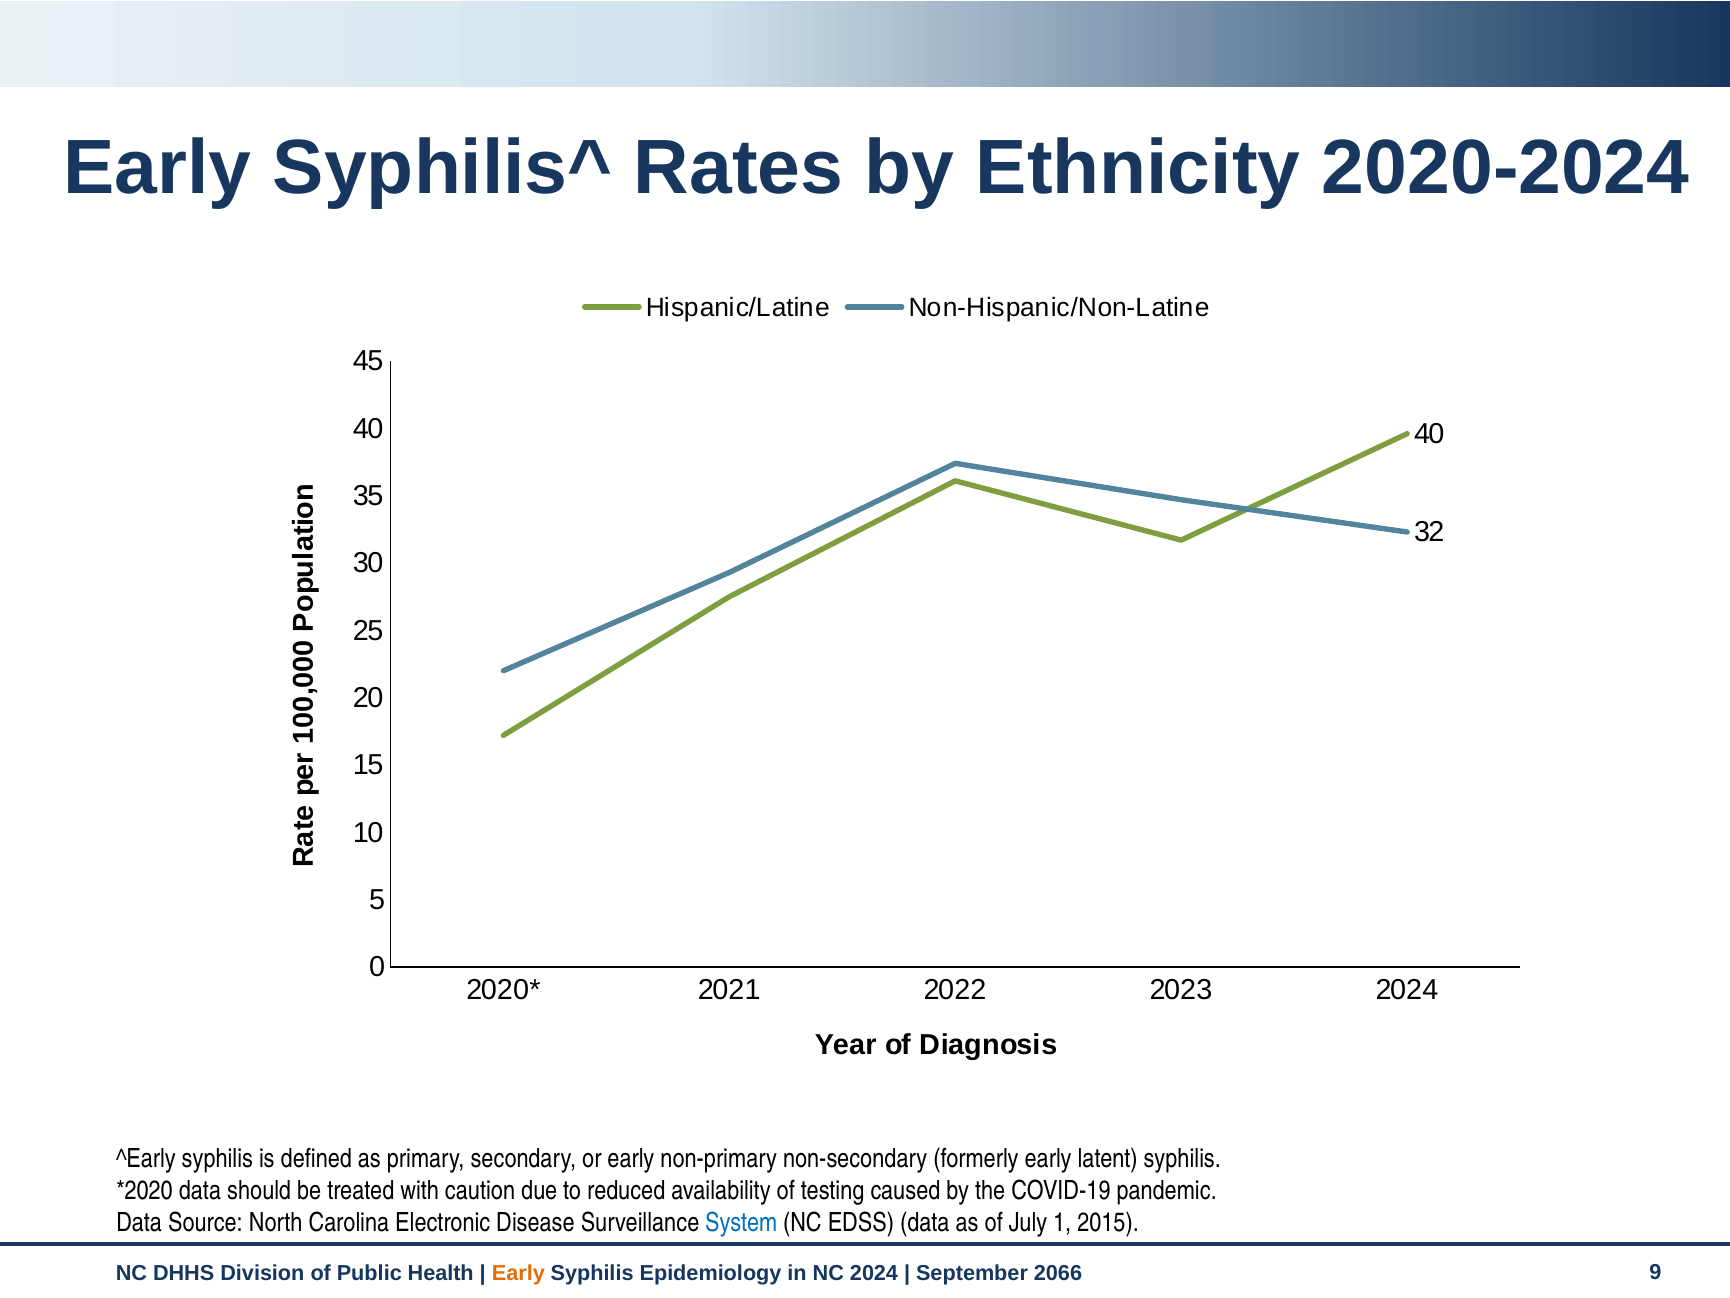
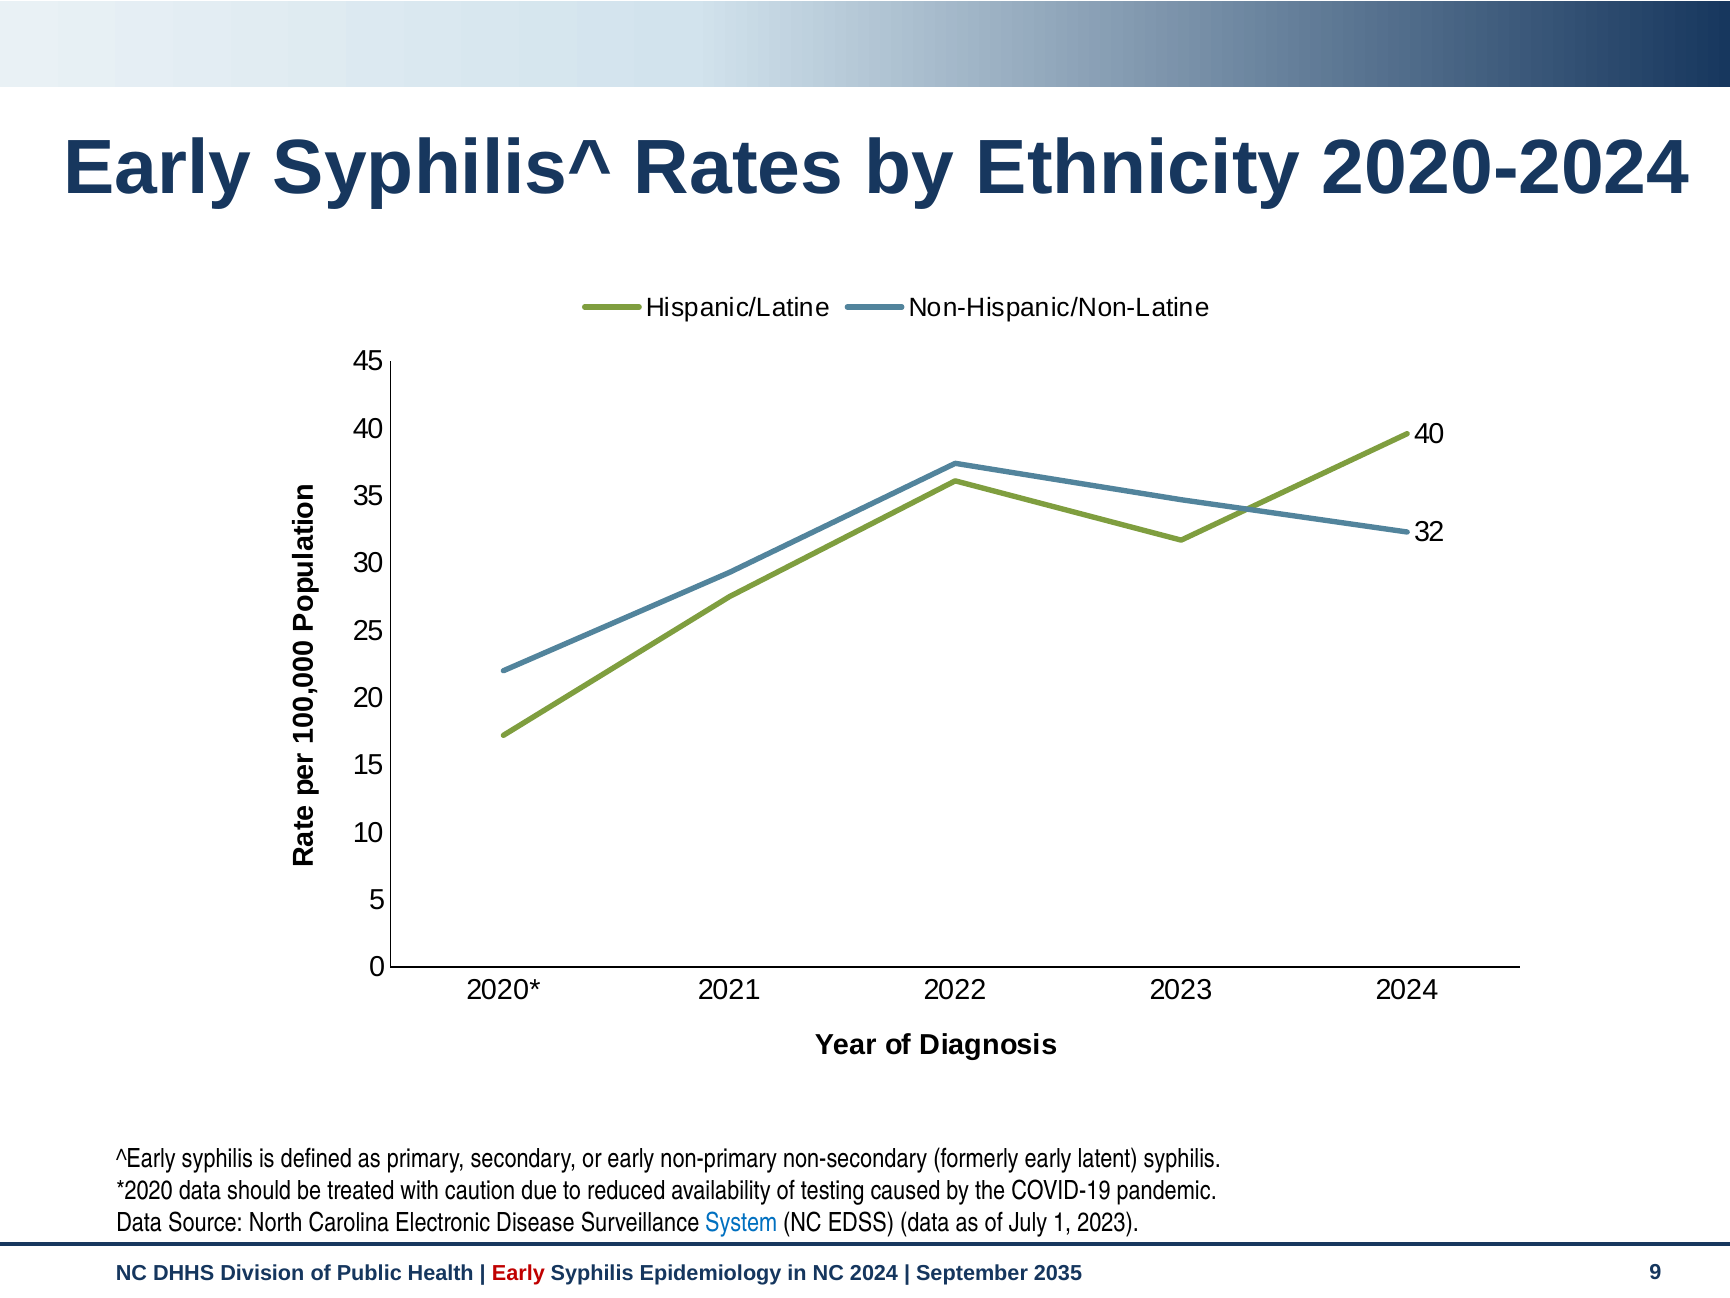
1 2015: 2015 -> 2023
Early at (518, 1272) colour: orange -> red
2066: 2066 -> 2035
